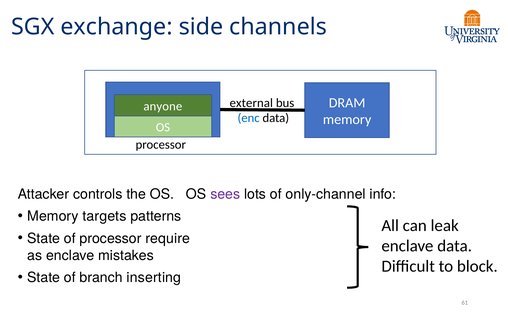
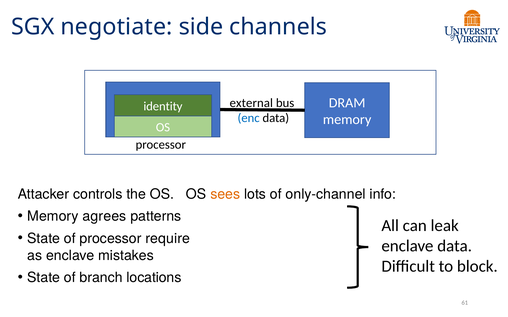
exchange: exchange -> negotiate
anyone: anyone -> identity
sees colour: purple -> orange
targets: targets -> agrees
inserting: inserting -> locations
